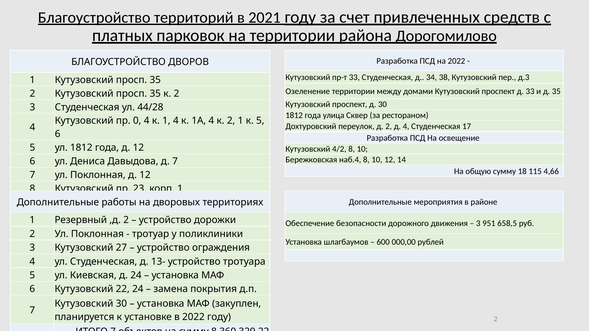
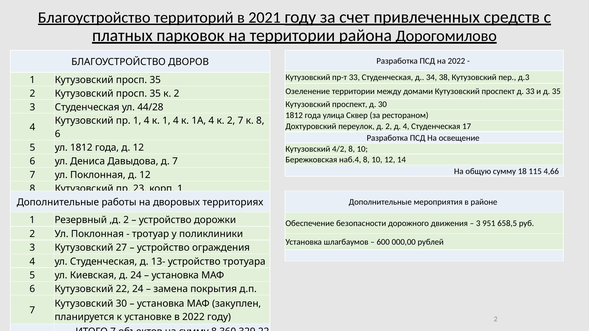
пр 0: 0 -> 1
2 1: 1 -> 7
к 5: 5 -> 8
